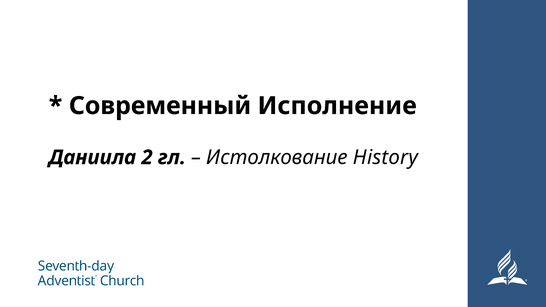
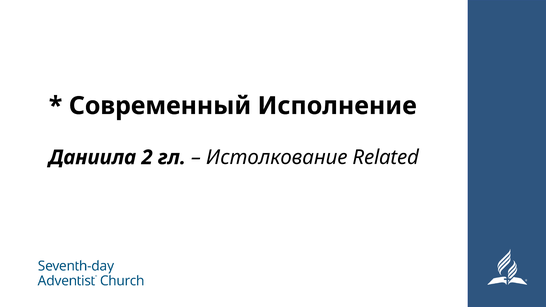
History: History -> Related
